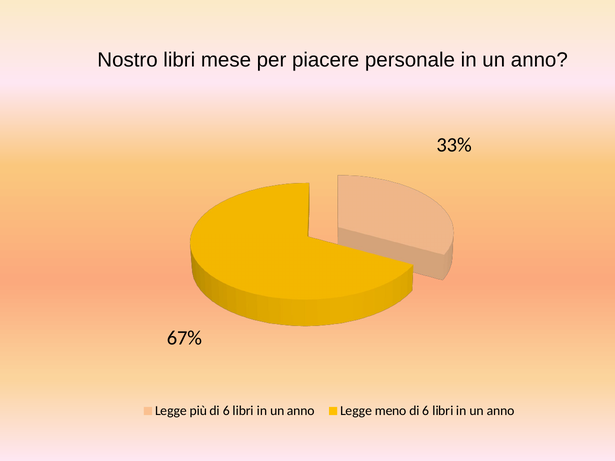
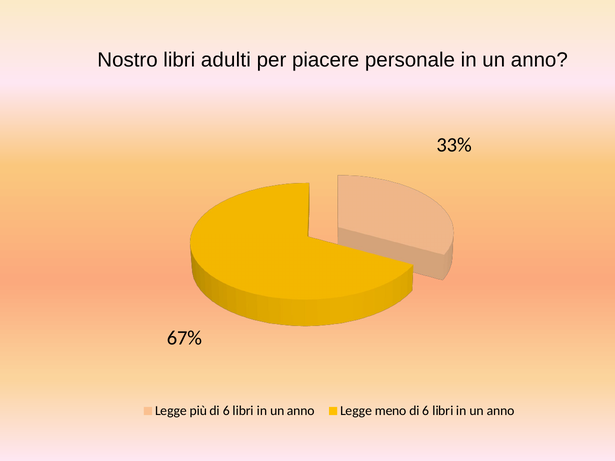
mese: mese -> adulti
